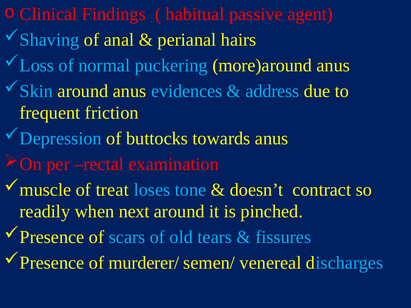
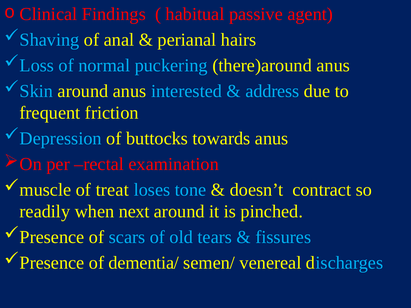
more)around: more)around -> there)around
evidences: evidences -> interested
murderer/: murderer/ -> dementia/
